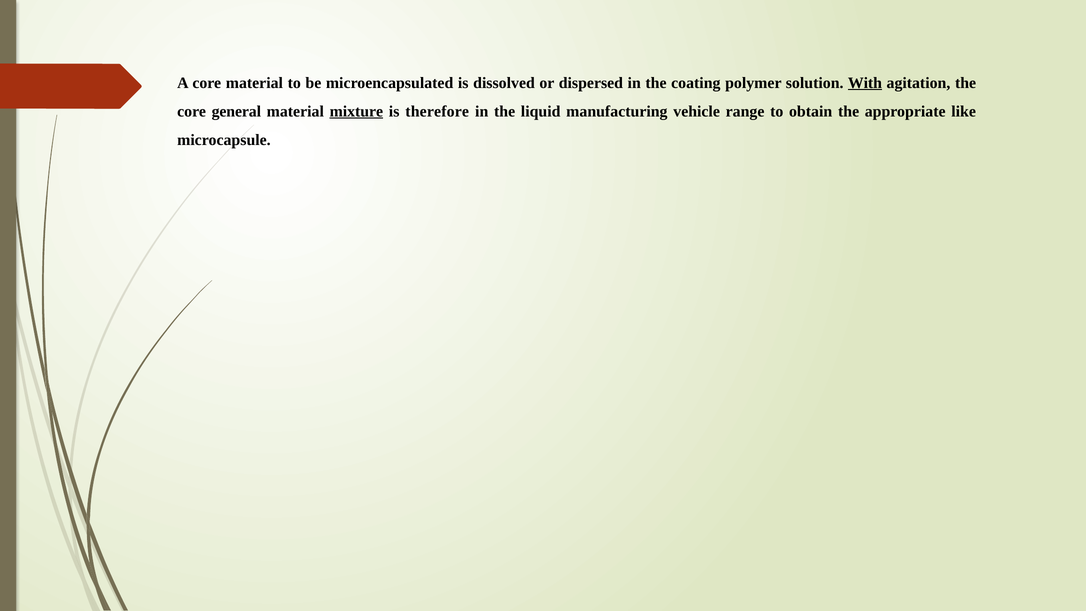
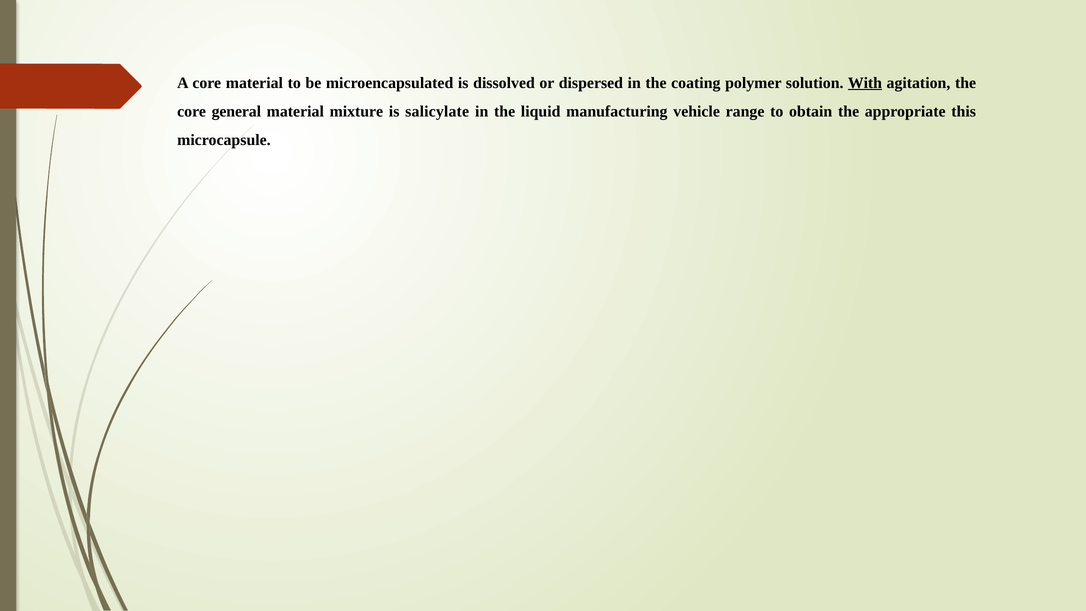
mixture underline: present -> none
therefore: therefore -> salicylate
like: like -> this
